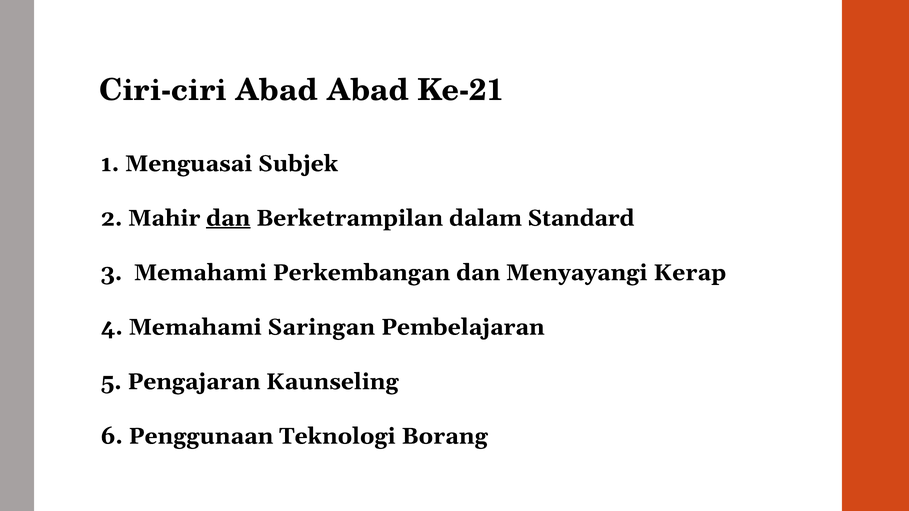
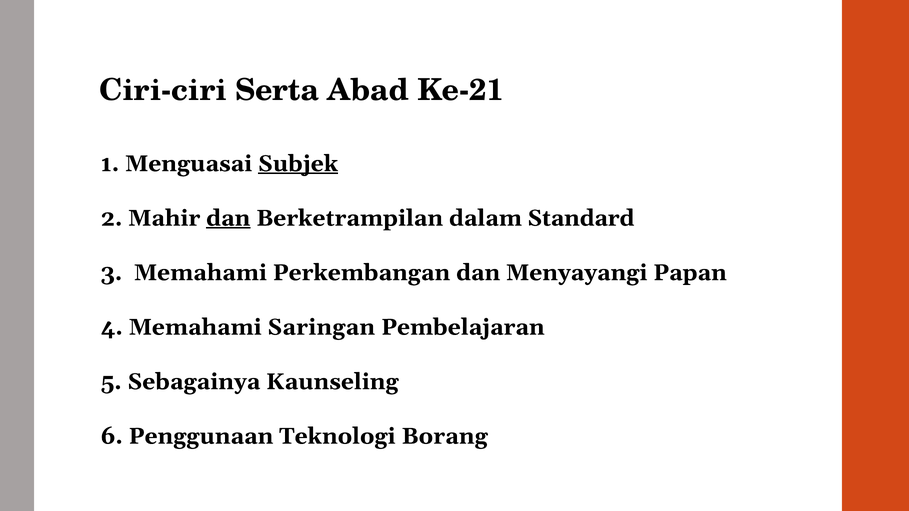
Ciri-ciri Abad: Abad -> Serta
Subjek underline: none -> present
Kerap: Kerap -> Papan
Pengajaran: Pengajaran -> Sebagainya
